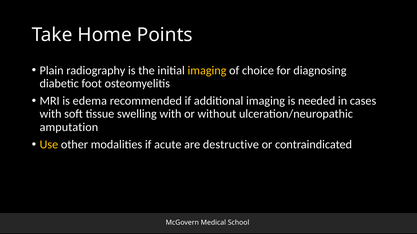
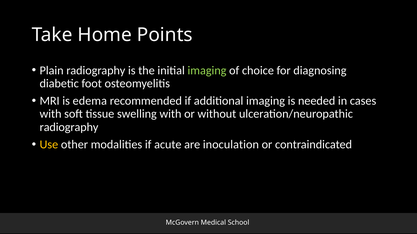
imaging at (207, 71) colour: yellow -> light green
amputation at (69, 127): amputation -> radiography
destructive: destructive -> inoculation
